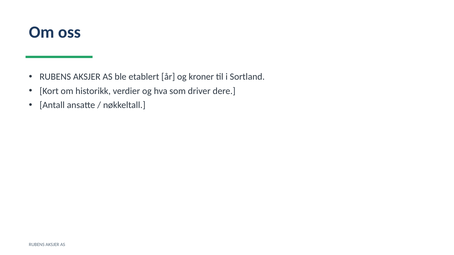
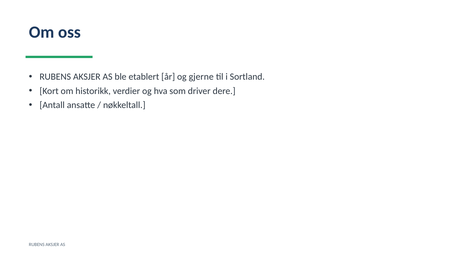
kroner: kroner -> gjerne
